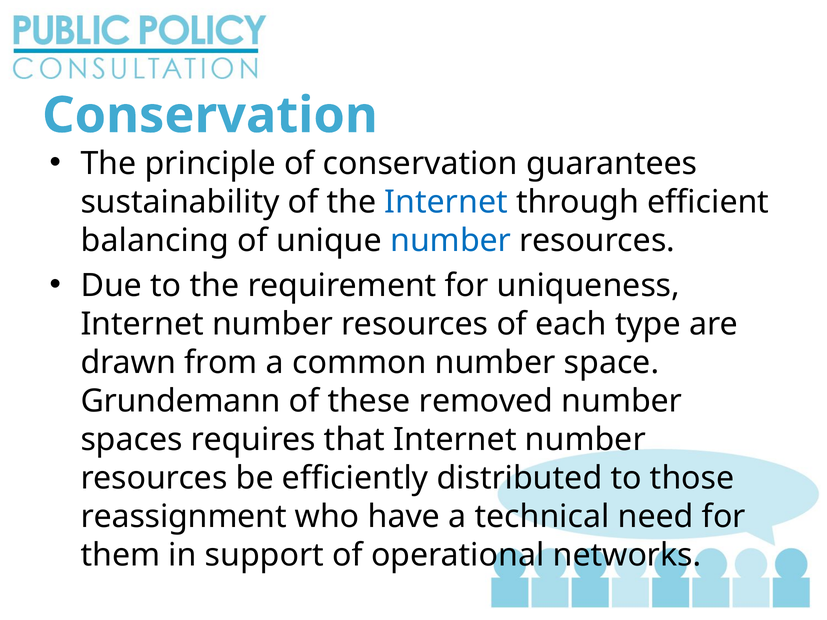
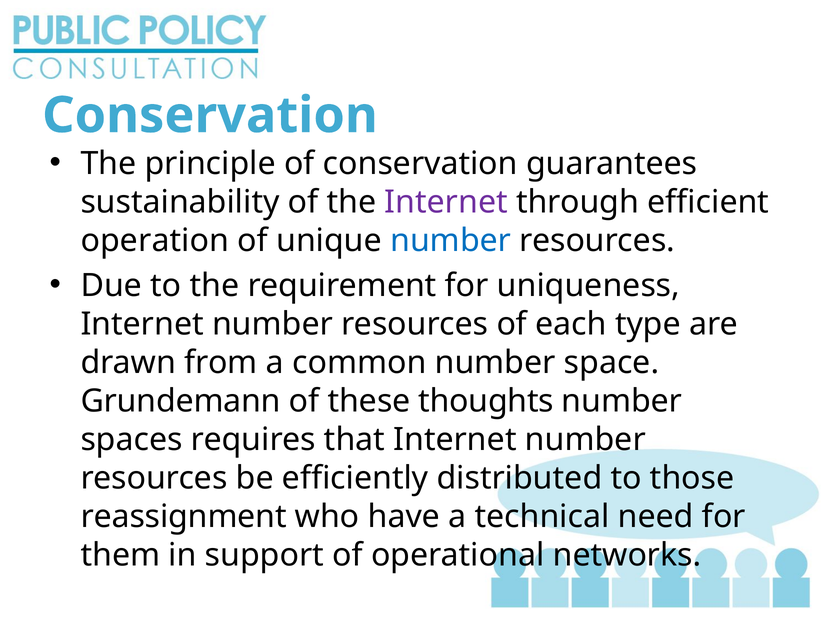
Internet at (446, 202) colour: blue -> purple
balancing: balancing -> operation
removed: removed -> thoughts
